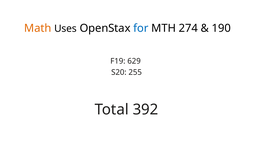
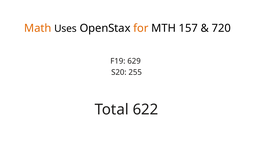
for colour: blue -> orange
274: 274 -> 157
190: 190 -> 720
392: 392 -> 622
